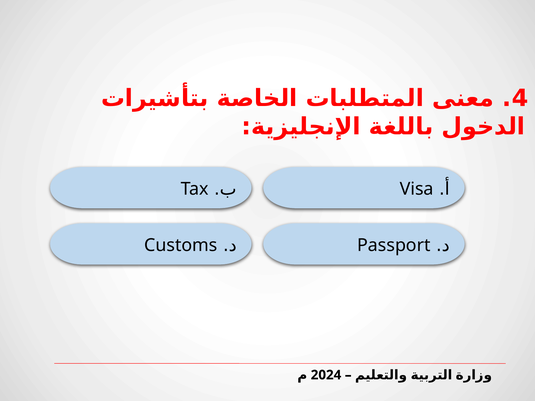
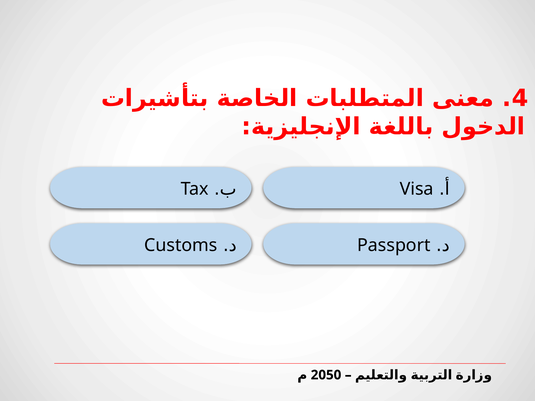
2024: 2024 -> 2050
